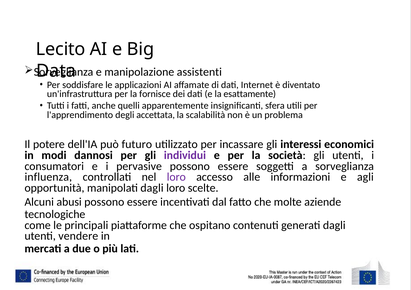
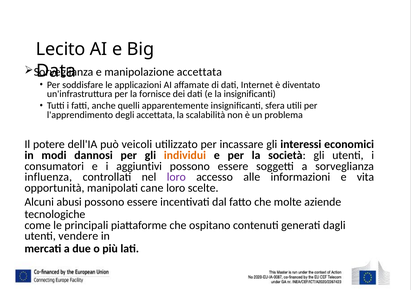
manipolazione assistenti: assistenti -> accettata
la esattamente: esattamente -> insignificanti
futuro: futuro -> veicoli
individui colour: purple -> orange
pervasive: pervasive -> aggiuntivi
agli: agli -> vita
manipolati dagli: dagli -> cane
